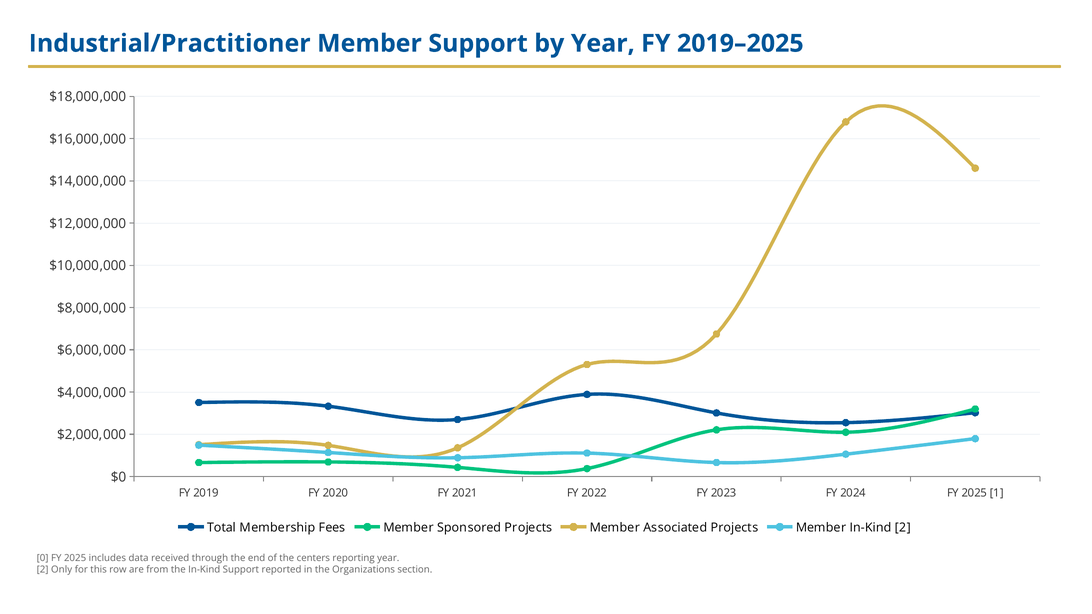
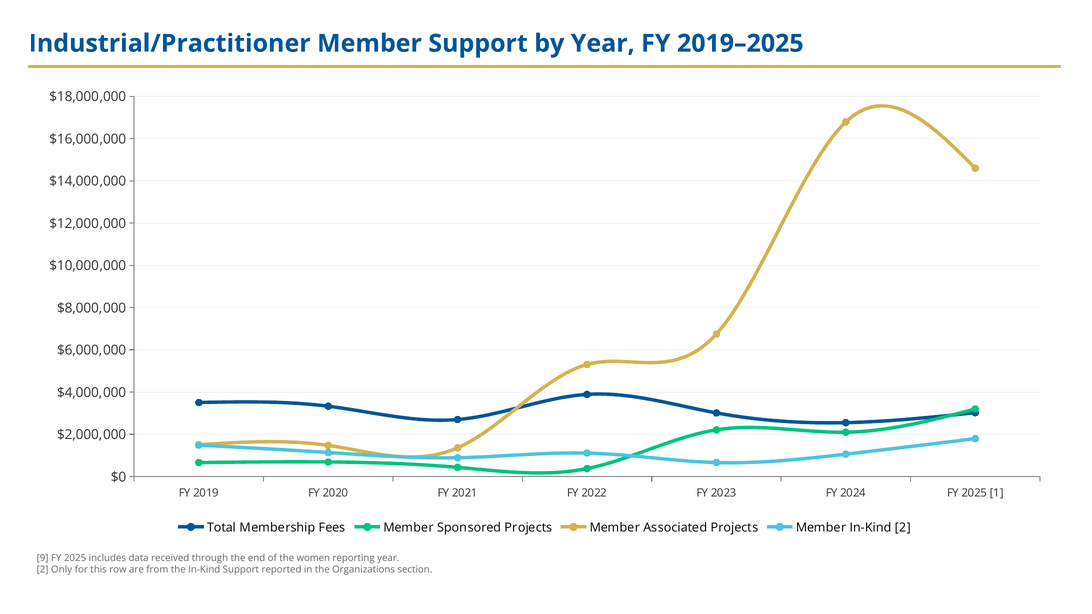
0: 0 -> 9
centers: centers -> women
